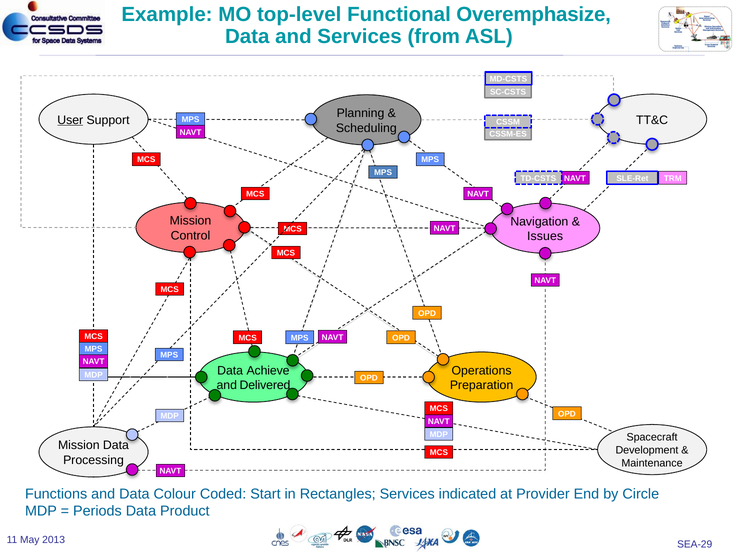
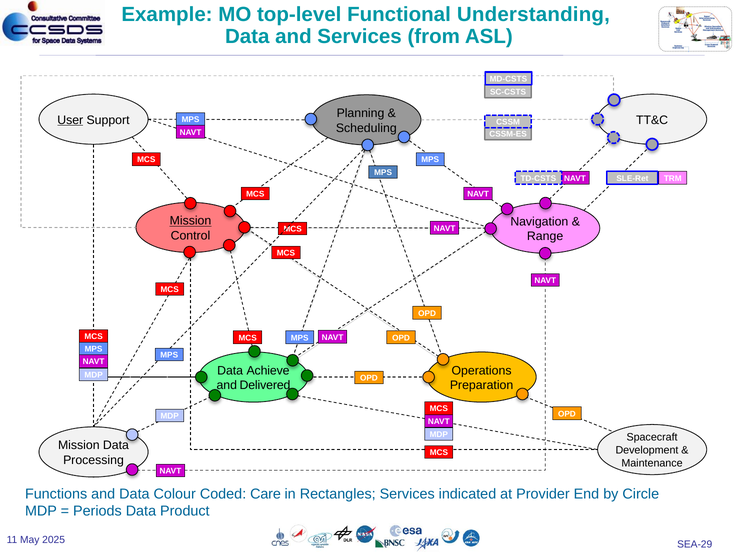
Overemphasize: Overemphasize -> Understanding
Mission at (190, 221) underline: none -> present
Issues: Issues -> Range
Start: Start -> Care
2013: 2013 -> 2025
